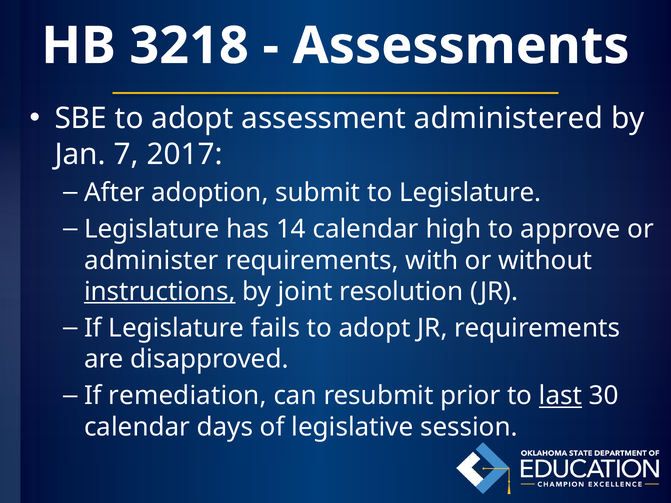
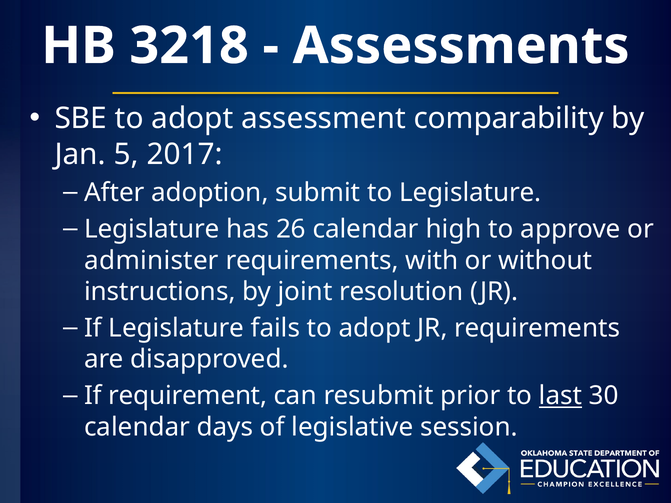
administered: administered -> comparability
7: 7 -> 5
14: 14 -> 26
instructions underline: present -> none
remediation: remediation -> requirement
